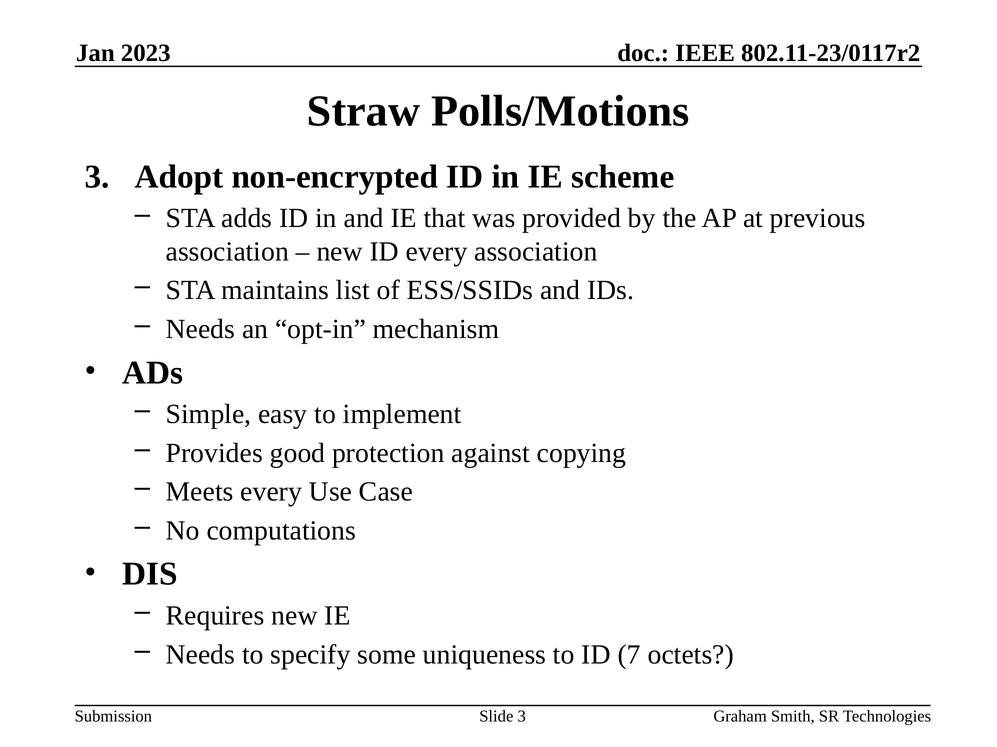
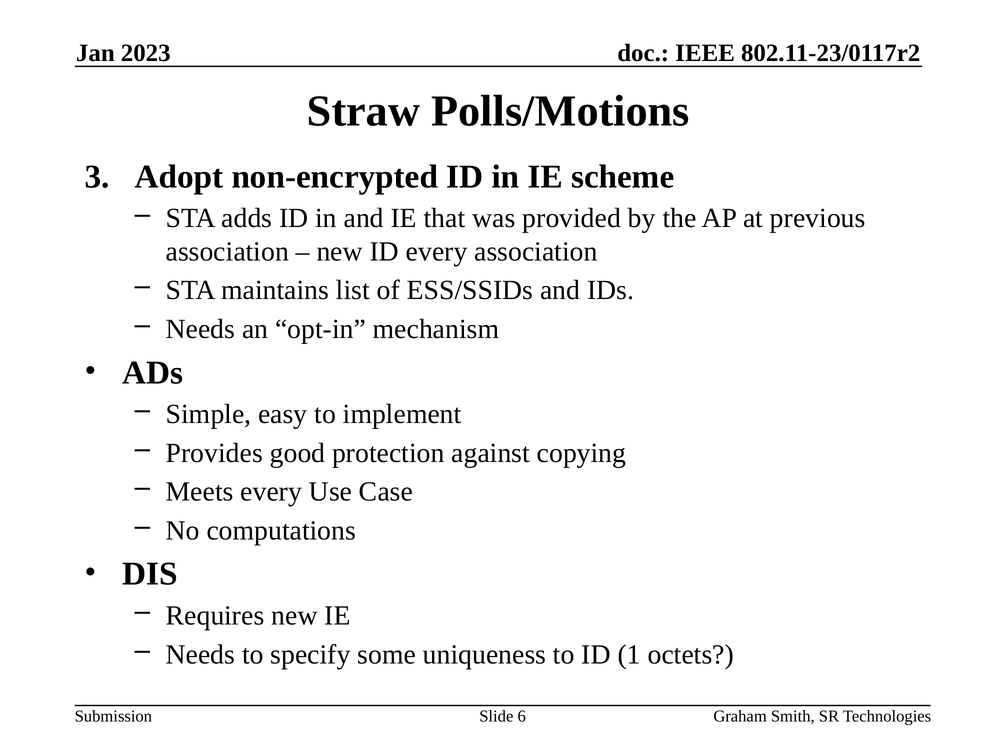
7: 7 -> 1
Slide 3: 3 -> 6
